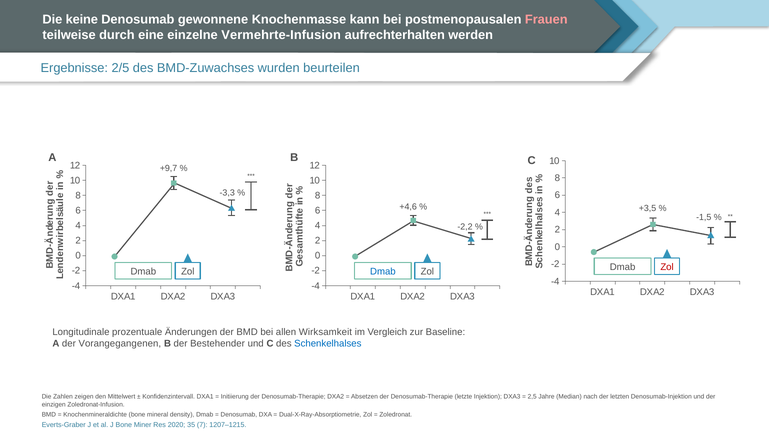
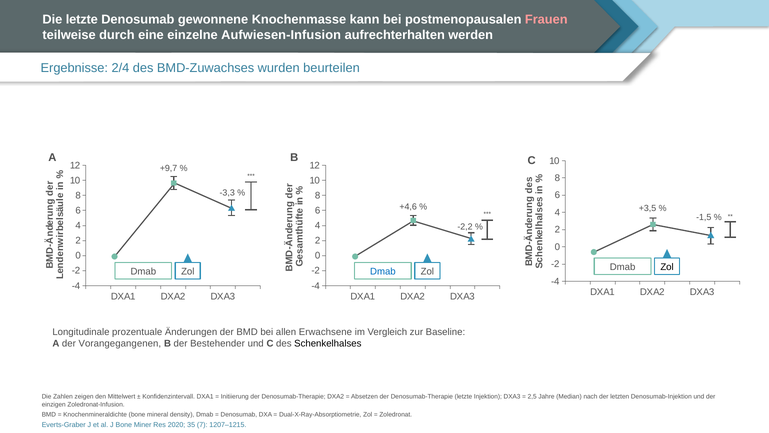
Die keine: keine -> letzte
Vermehrte-Infusion: Vermehrte-Infusion -> Aufwiesen-Infusion
2/5: 2/5 -> 2/4
Zol at (667, 267) colour: red -> black
Wirksamkeit: Wirksamkeit -> Erwachsene
Schenkelhalses colour: blue -> black
